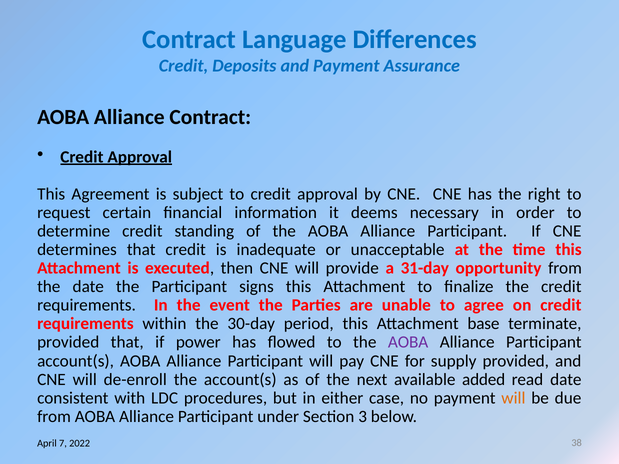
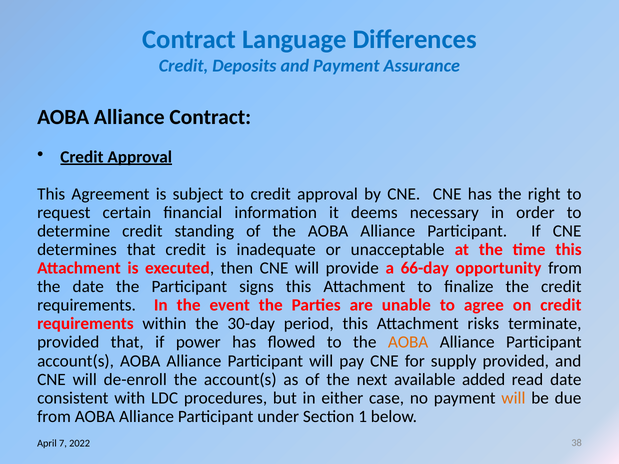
31-day: 31-day -> 66-day
base: base -> risks
AOBA at (408, 342) colour: purple -> orange
3: 3 -> 1
